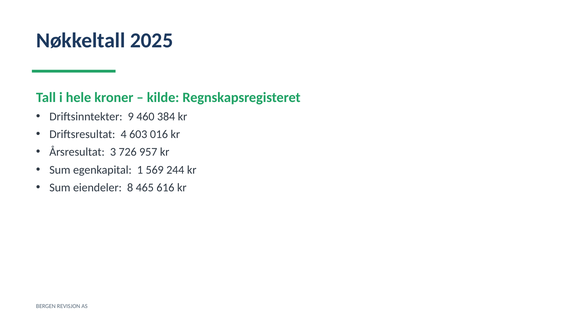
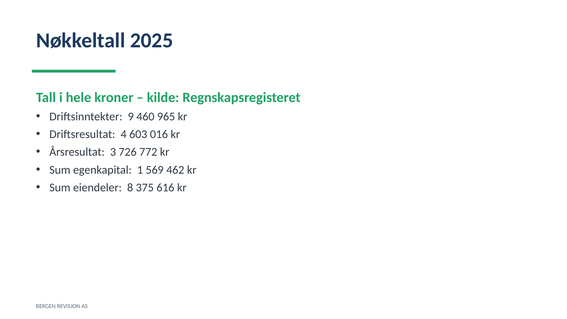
384: 384 -> 965
957: 957 -> 772
244: 244 -> 462
465: 465 -> 375
